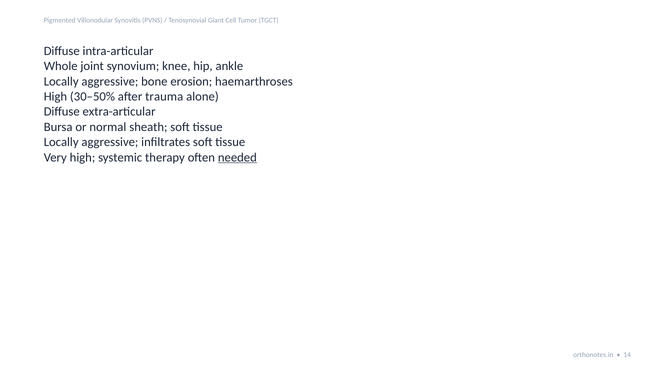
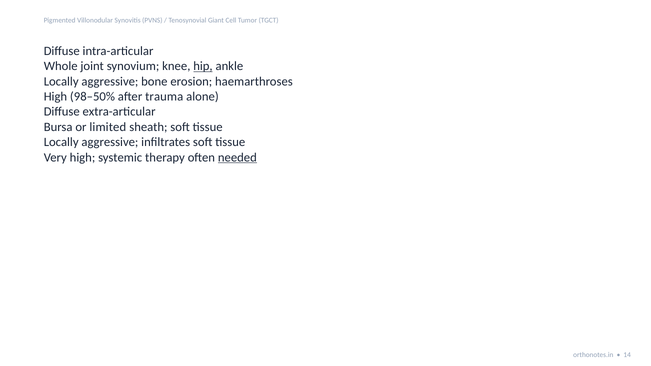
hip underline: none -> present
30–50%: 30–50% -> 98–50%
normal: normal -> limited
